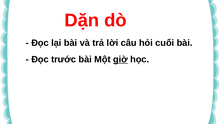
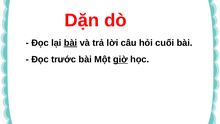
bài at (71, 43) underline: none -> present
